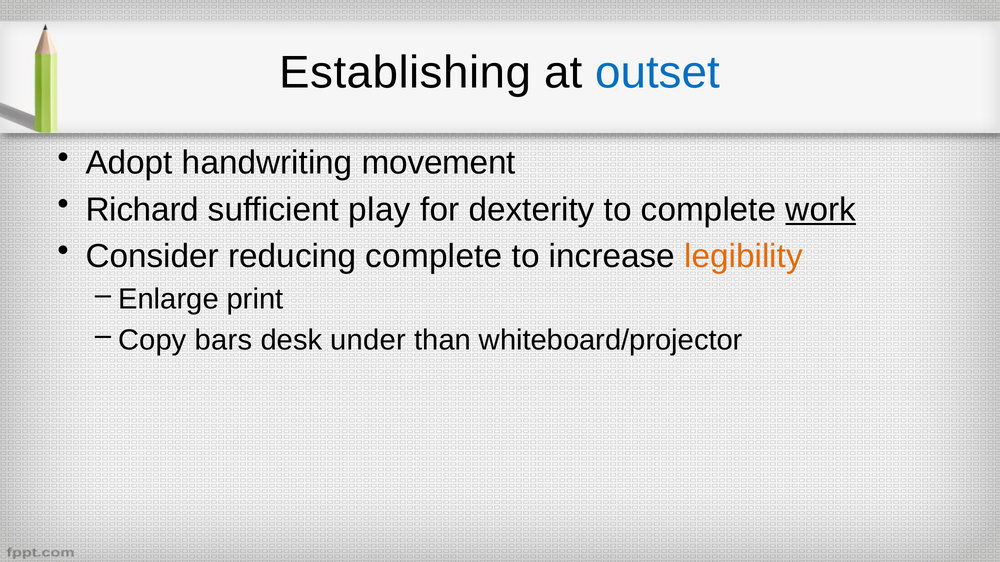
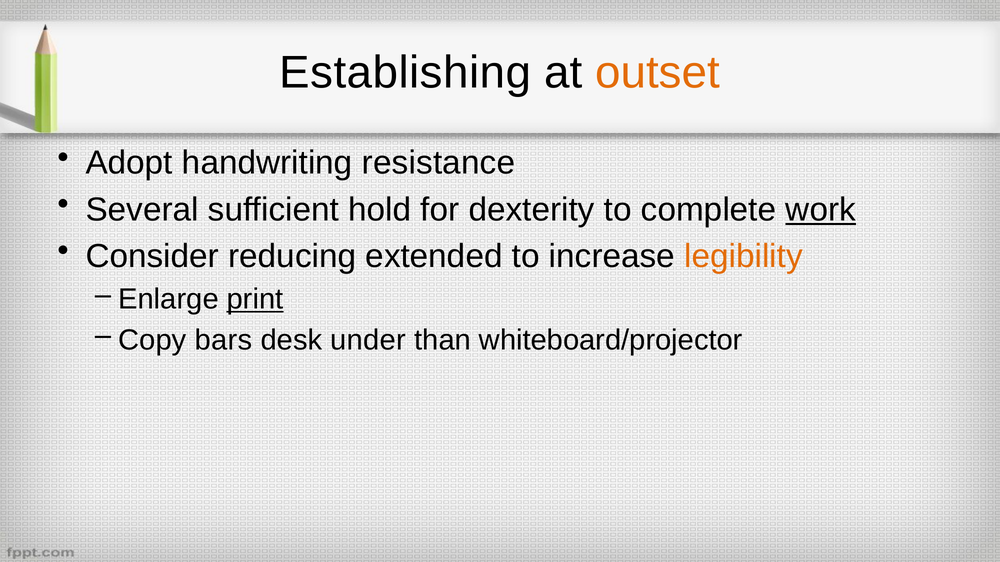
outset colour: blue -> orange
movement: movement -> resistance
Richard: Richard -> Several
play: play -> hold
reducing complete: complete -> extended
print underline: none -> present
